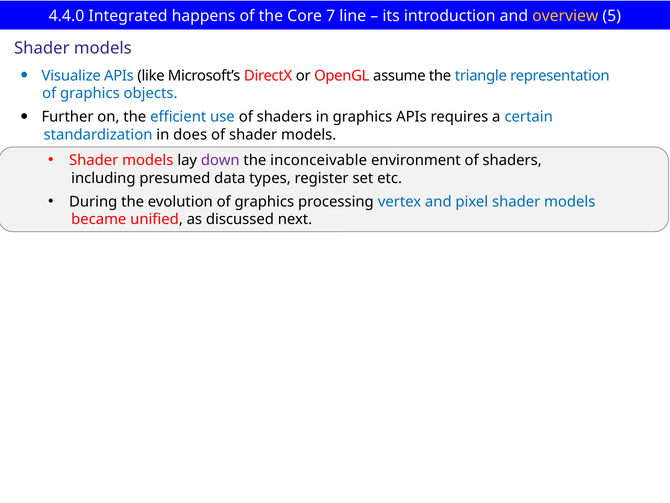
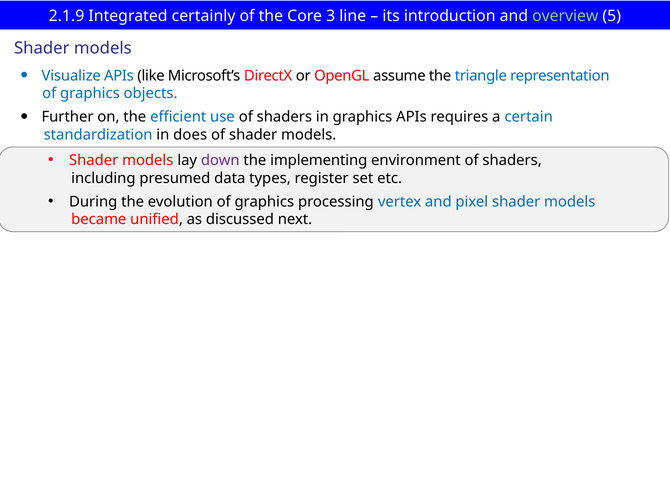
4.4.0: 4.4.0 -> 2.1.9
happens: happens -> certainly
7: 7 -> 3
overview colour: yellow -> light green
inconceivable: inconceivable -> implementing
